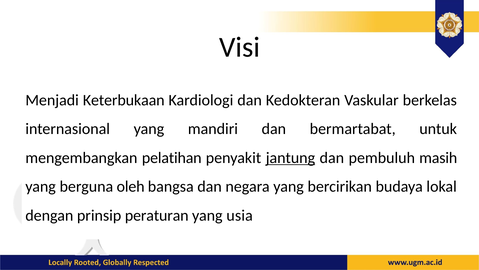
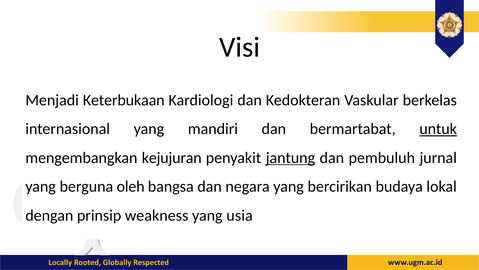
untuk underline: none -> present
pelatihan: pelatihan -> kejujuran
masih: masih -> jurnal
peraturan: peraturan -> weakness
